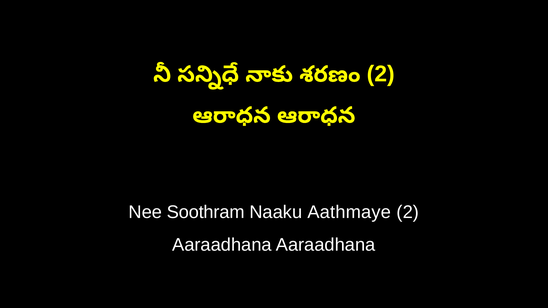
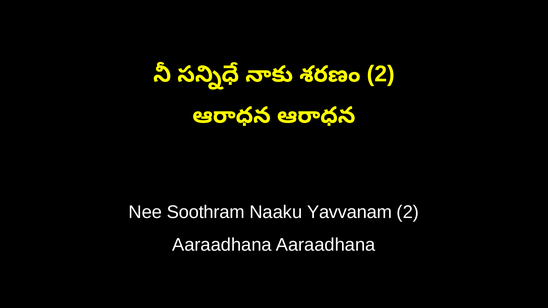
Aathmaye: Aathmaye -> Yavvanam
